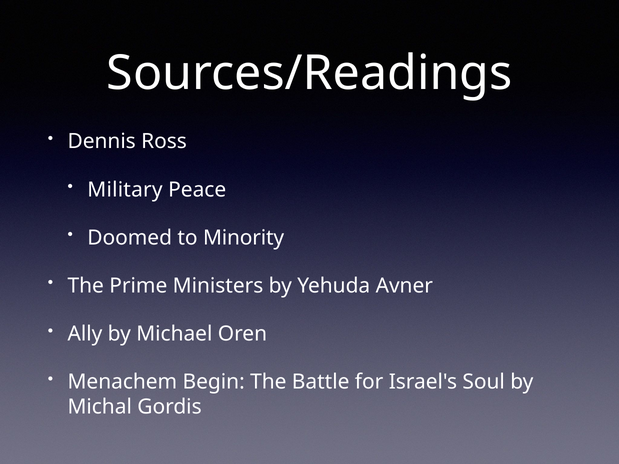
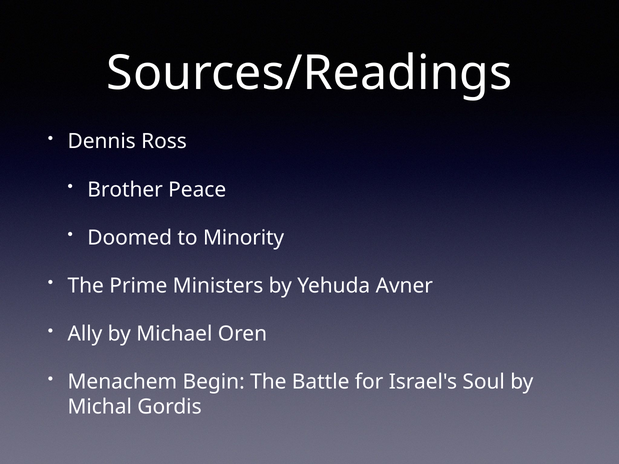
Military: Military -> Brother
